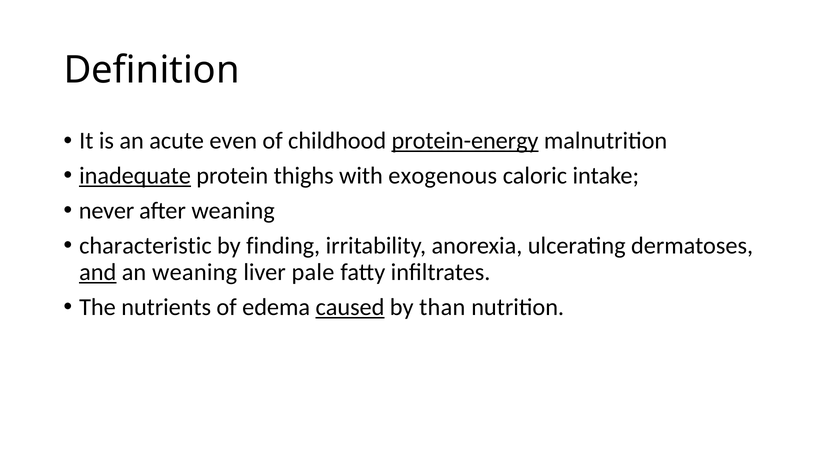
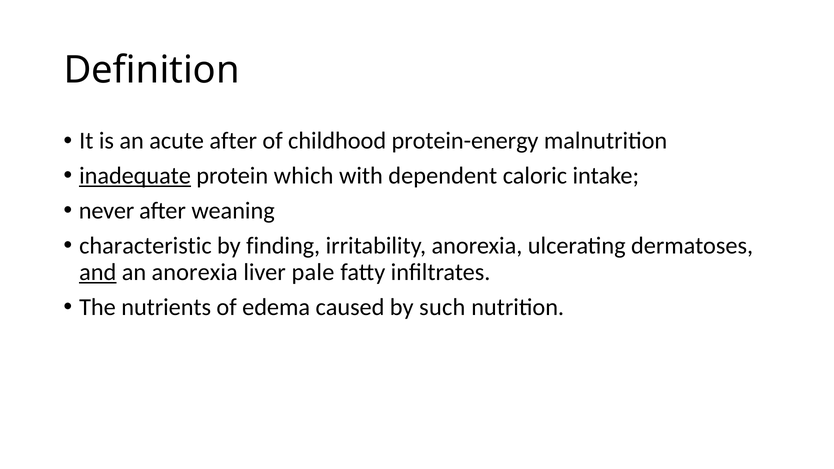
acute even: even -> after
protein-energy underline: present -> none
thighs: thighs -> which
exogenous: exogenous -> dependent
an weaning: weaning -> anorexia
caused underline: present -> none
than: than -> such
